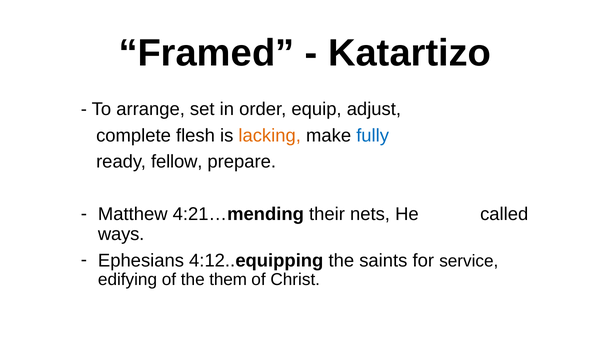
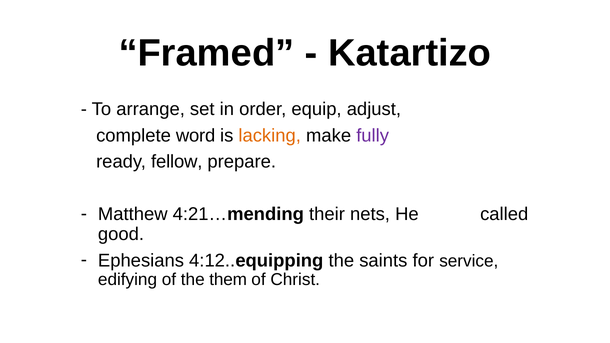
flesh: flesh -> word
fully colour: blue -> purple
ways: ways -> good
